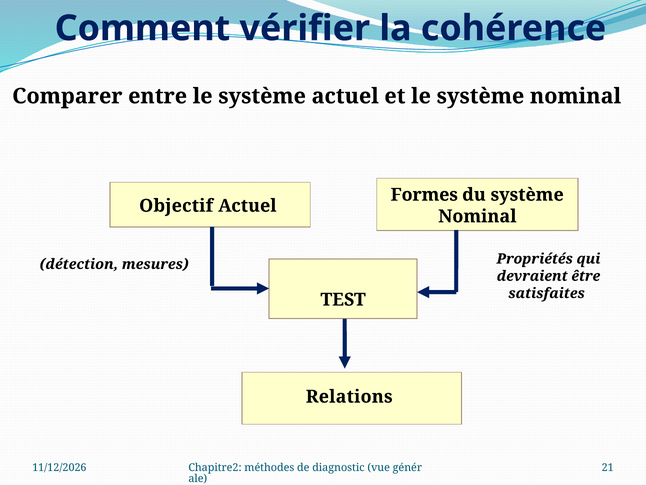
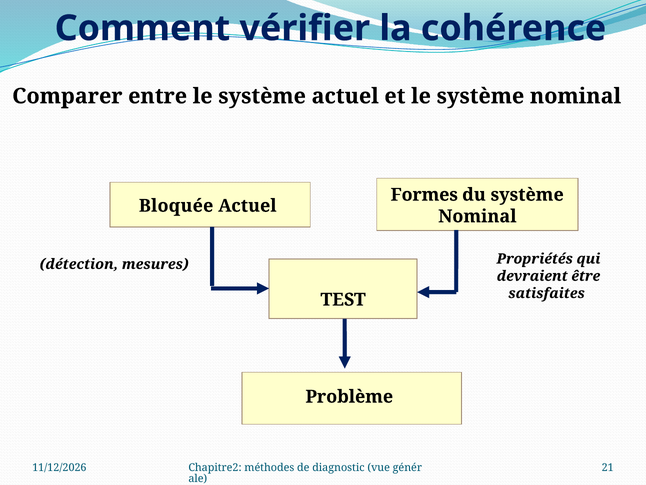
Objectif: Objectif -> Bloquée
Relations: Relations -> Problème
